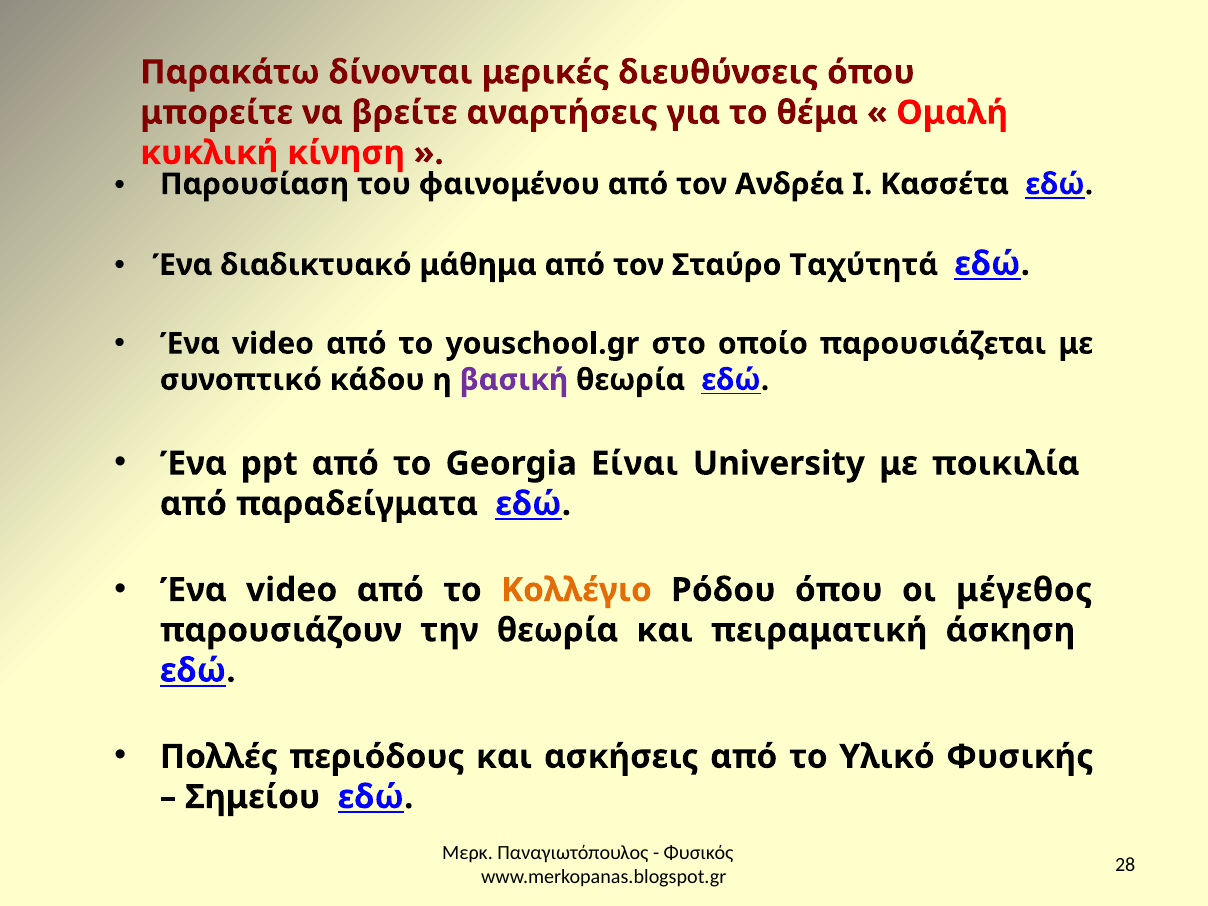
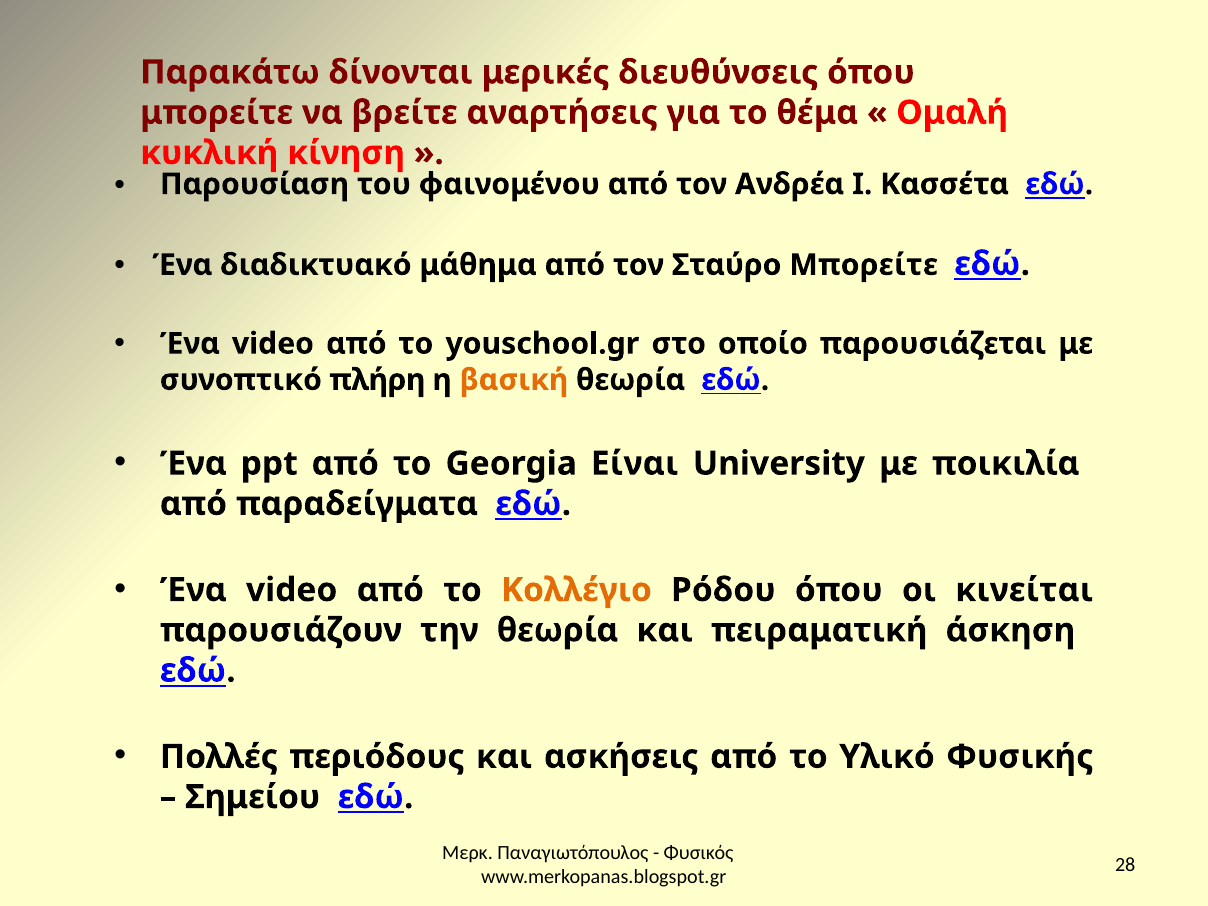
Σταύρο Ταχύτητά: Ταχύτητά -> Μπορείτε
κάδου: κάδου -> πλήρη
βασική colour: purple -> orange
μέγεθος: μέγεθος -> κινείται
